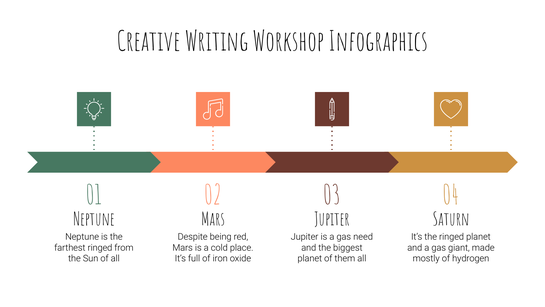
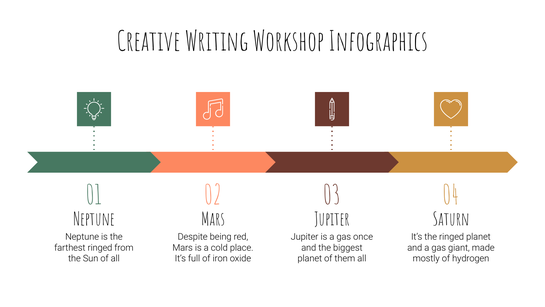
need: need -> once
